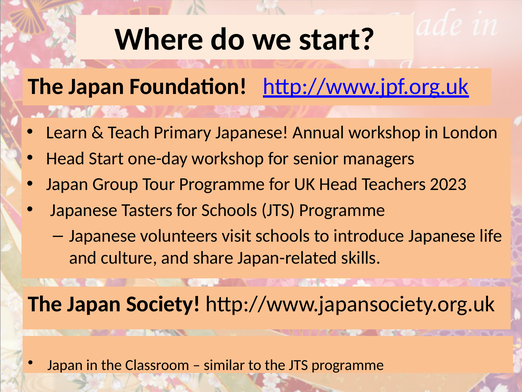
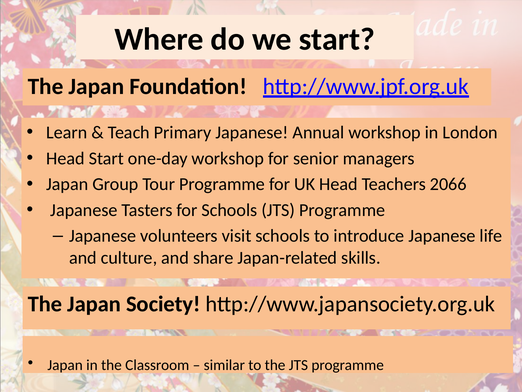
2023: 2023 -> 2066
